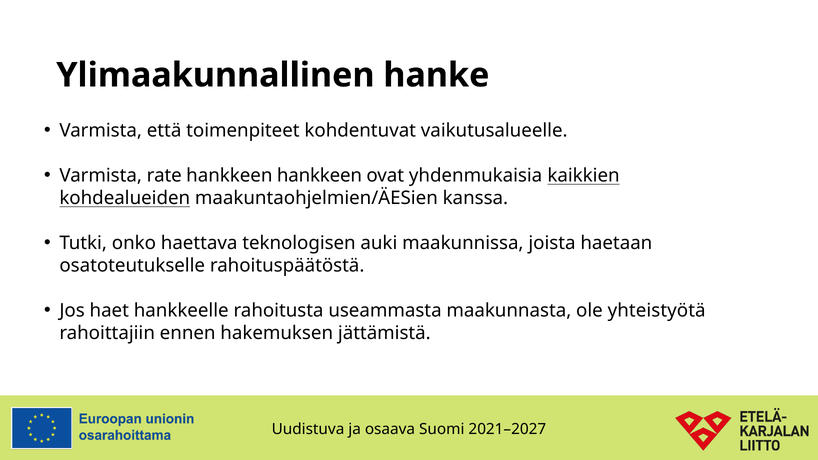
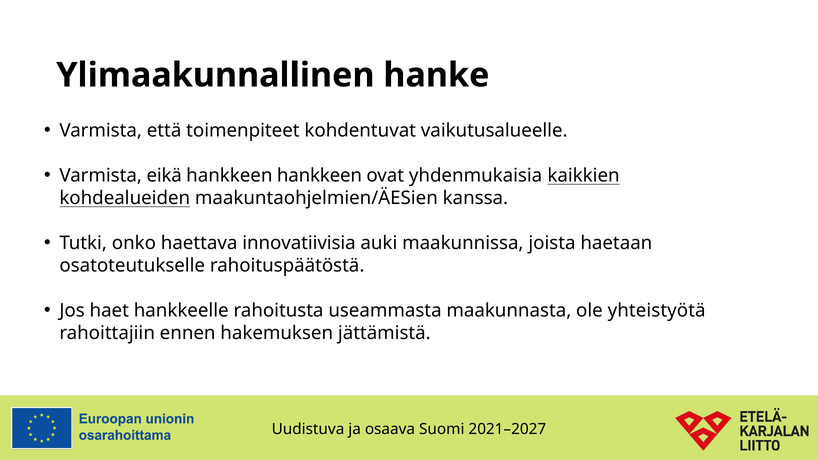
rate: rate -> eikä
teknologisen: teknologisen -> innovatiivisia
